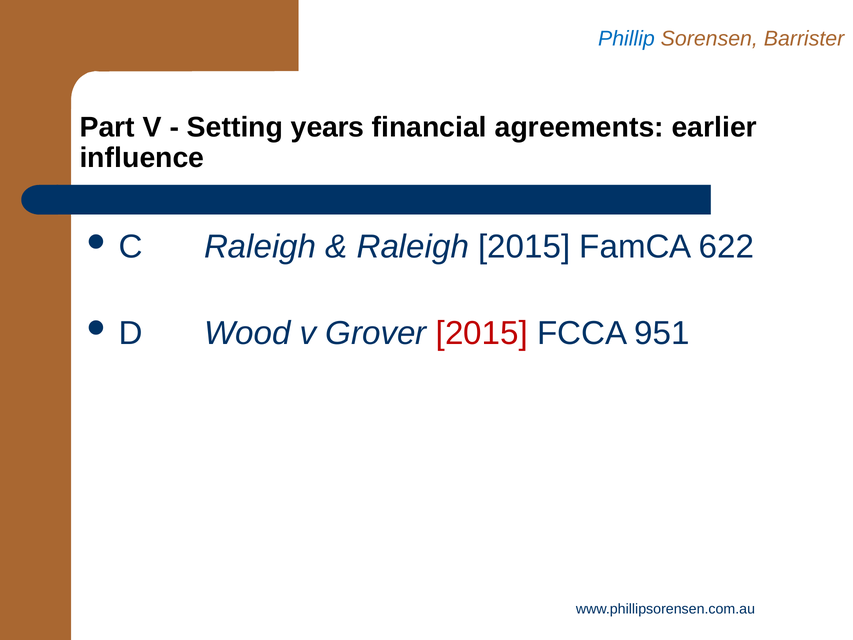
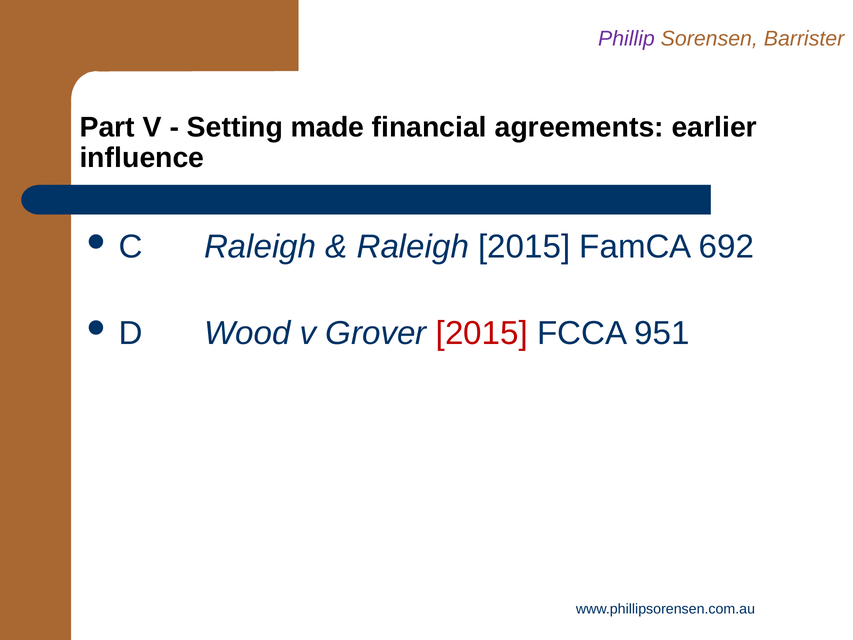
Phillip colour: blue -> purple
years: years -> made
622: 622 -> 692
